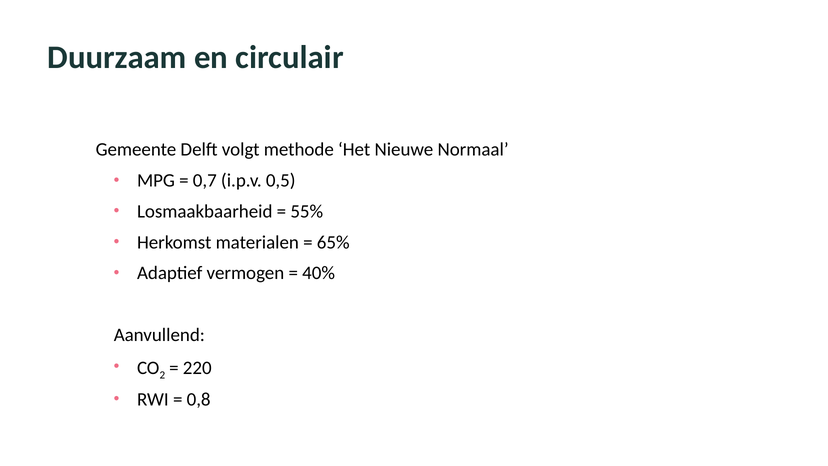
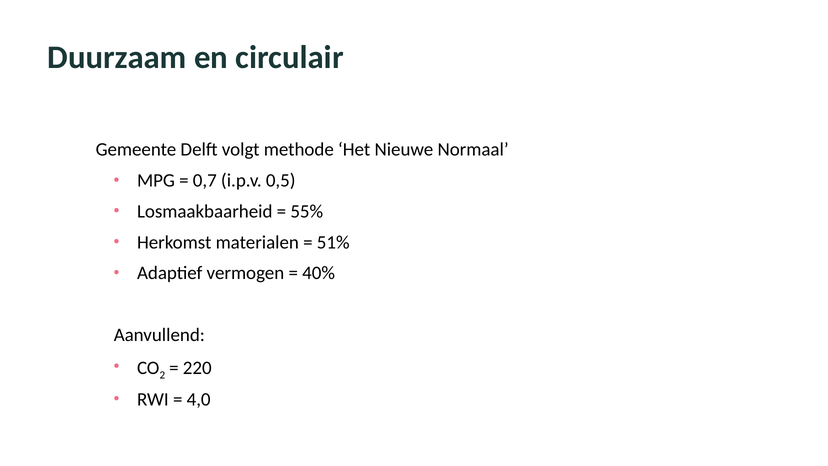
65%: 65% -> 51%
0,8: 0,8 -> 4,0
